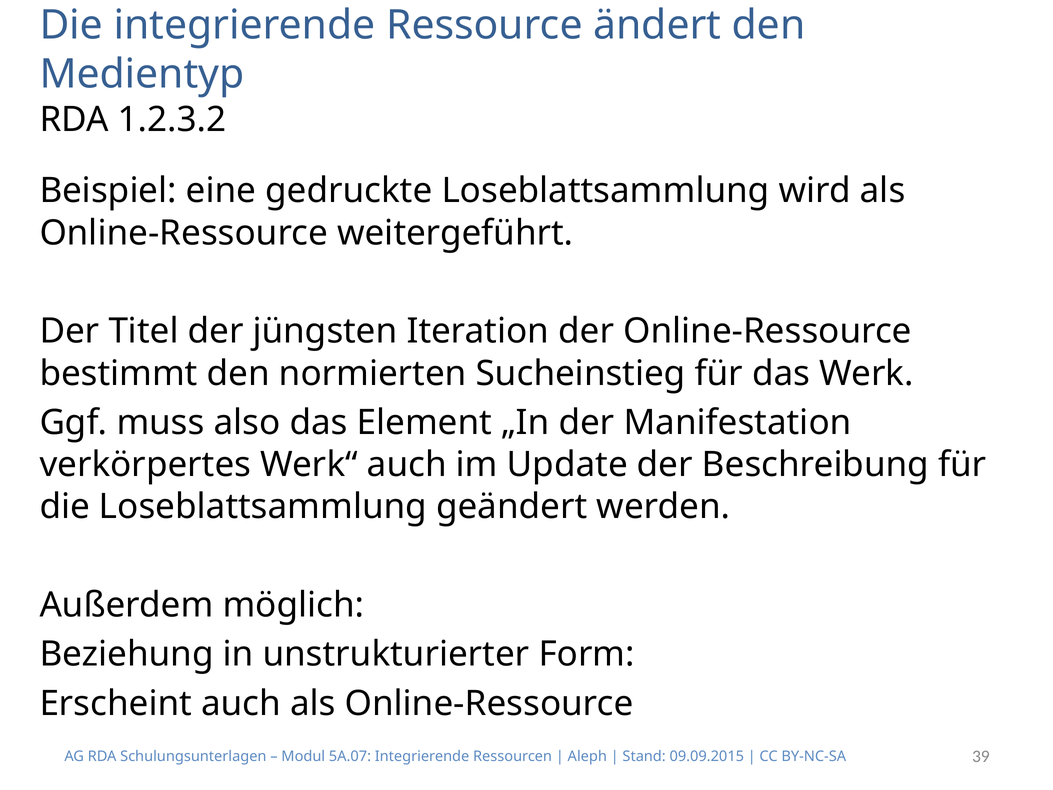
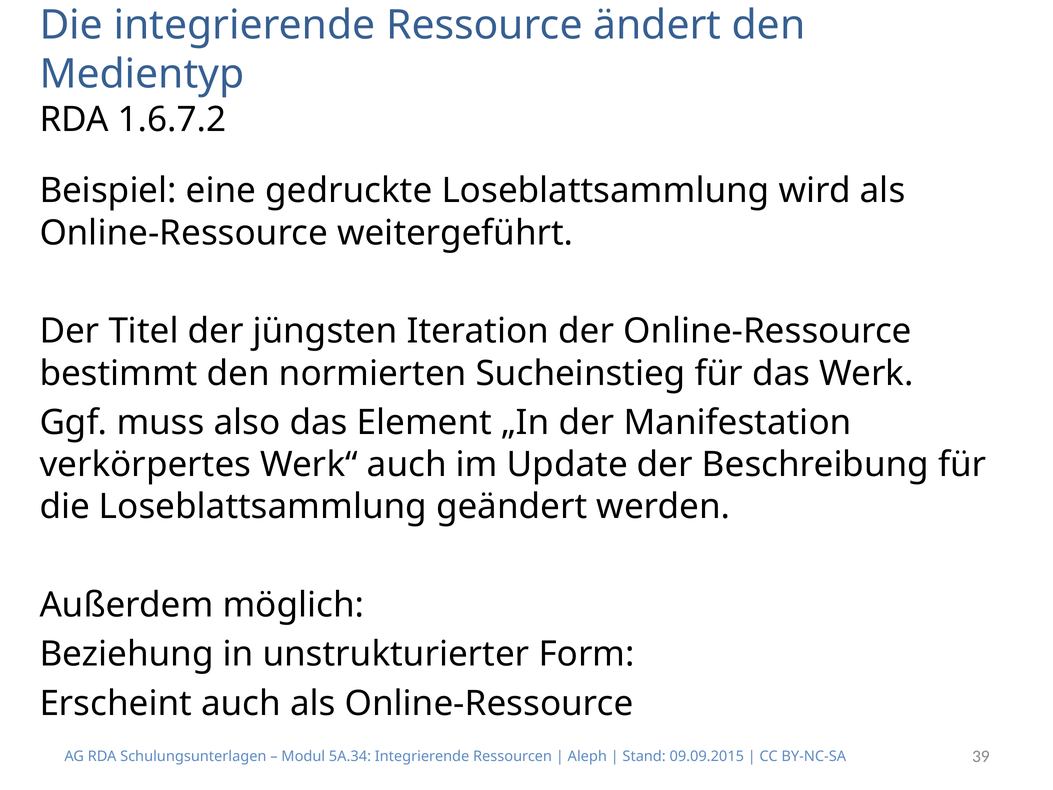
1.2.3.2: 1.2.3.2 -> 1.6.7.2
5A.07: 5A.07 -> 5A.34
